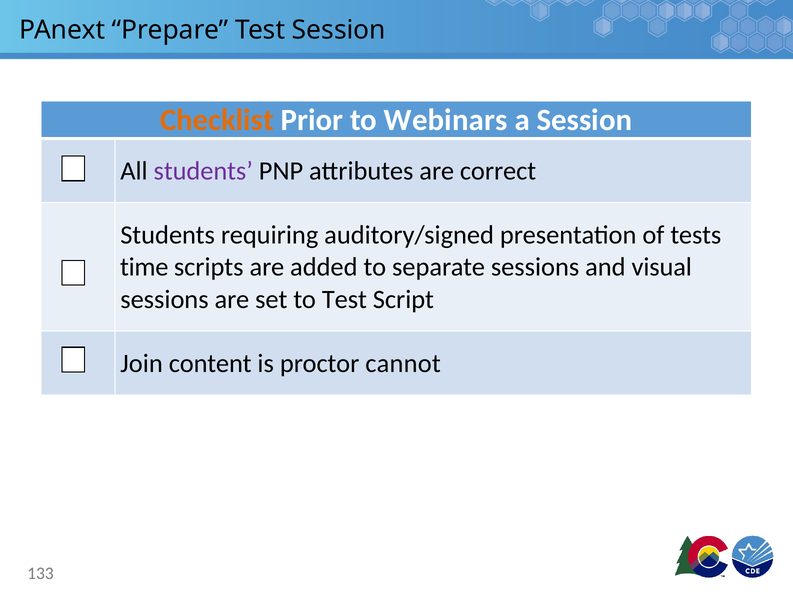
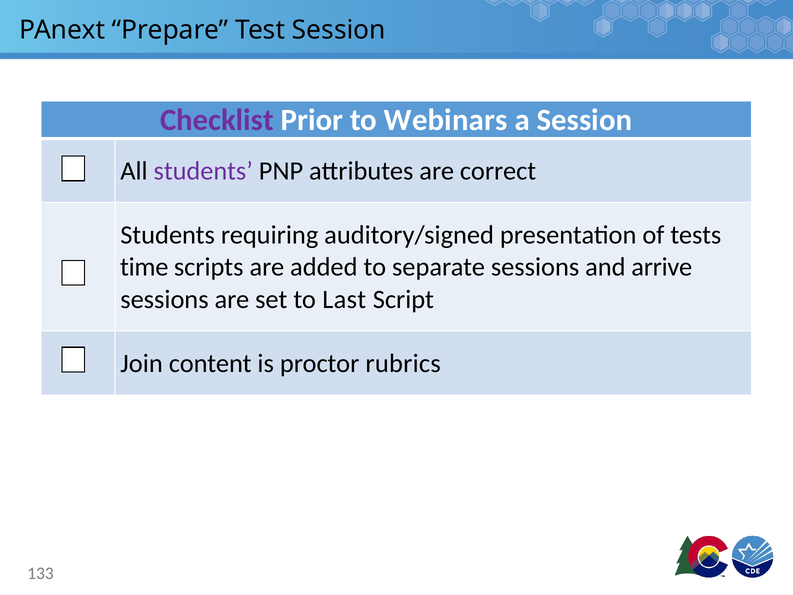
Checklist colour: orange -> purple
visual: visual -> arrive
to Test: Test -> Last
cannot: cannot -> rubrics
